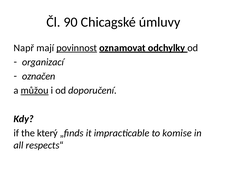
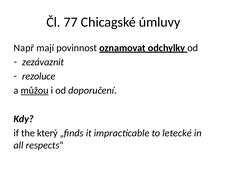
90: 90 -> 77
povinnost underline: present -> none
organizací: organizací -> zezávaznit
označen: označen -> rezoluce
komise: komise -> letecké
